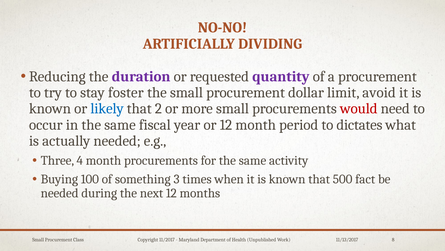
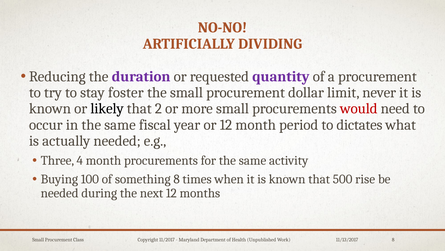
avoid: avoid -> never
likely colour: blue -> black
something 3: 3 -> 8
fact: fact -> rise
